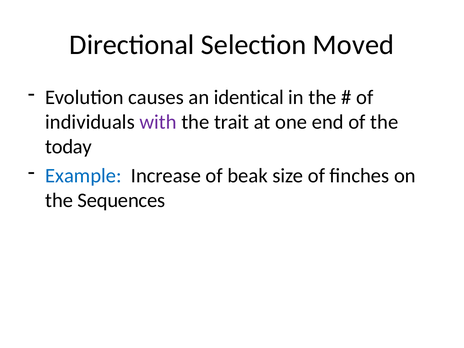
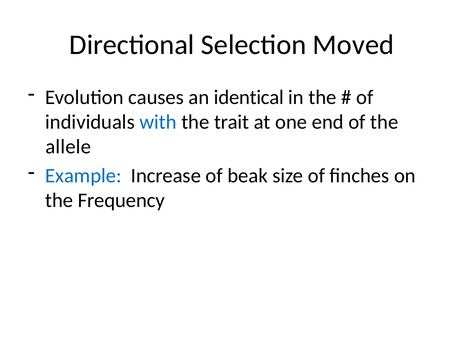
with colour: purple -> blue
today: today -> allele
Sequences: Sequences -> Frequency
